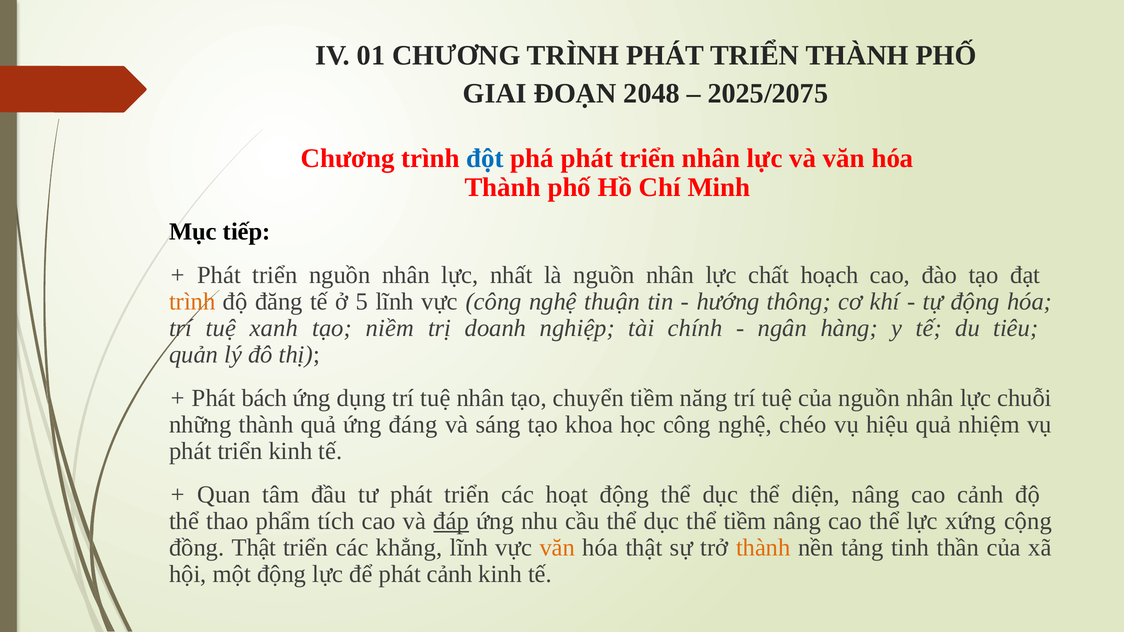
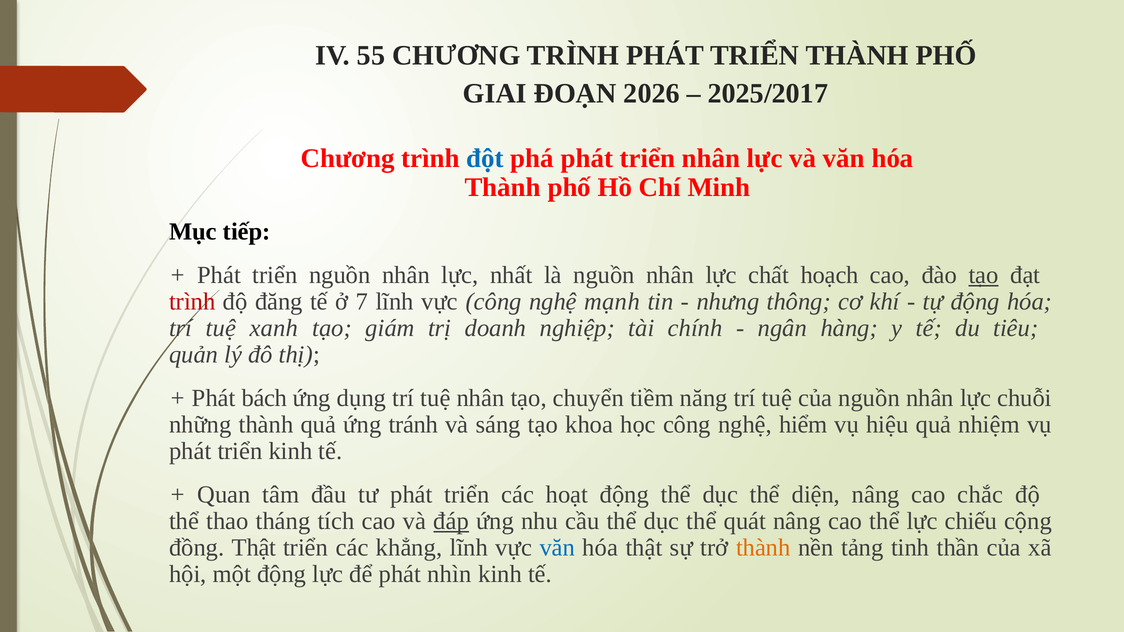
01: 01 -> 55
2048: 2048 -> 2026
2025/2075: 2025/2075 -> 2025/2017
tạo at (984, 275) underline: none -> present
trình at (192, 302) colour: orange -> red
5: 5 -> 7
thuận: thuận -> mạnh
hướng: hướng -> nhưng
niềm: niềm -> giám
đáng: đáng -> tránh
chéo: chéo -> hiểm
cao cảnh: cảnh -> chắc
phẩm: phẩm -> tháng
thể tiềm: tiềm -> quát
xứng: xứng -> chiếu
văn at (557, 548) colour: orange -> blue
phát cảnh: cảnh -> nhìn
